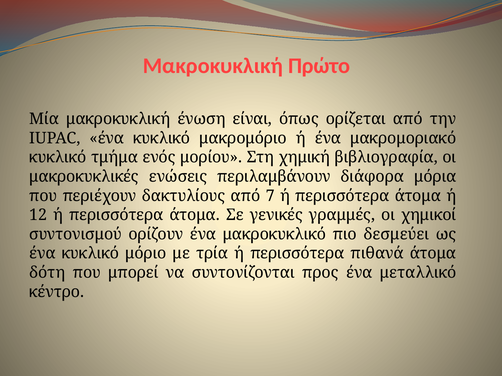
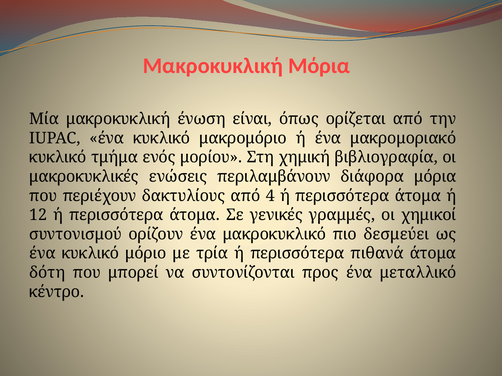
Μακροκυκλική Πρώτο: Πρώτο -> Μόρια
7: 7 -> 4
